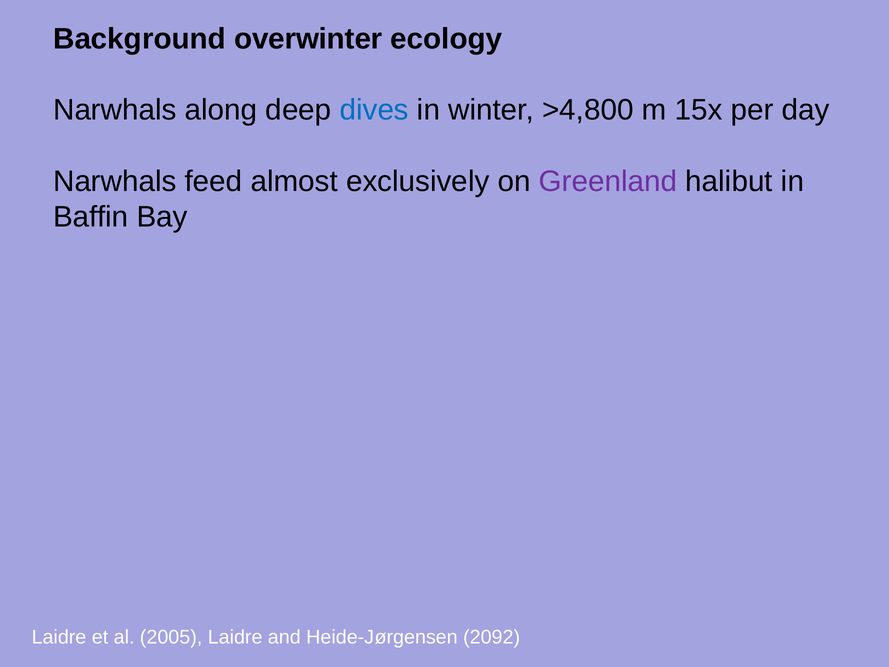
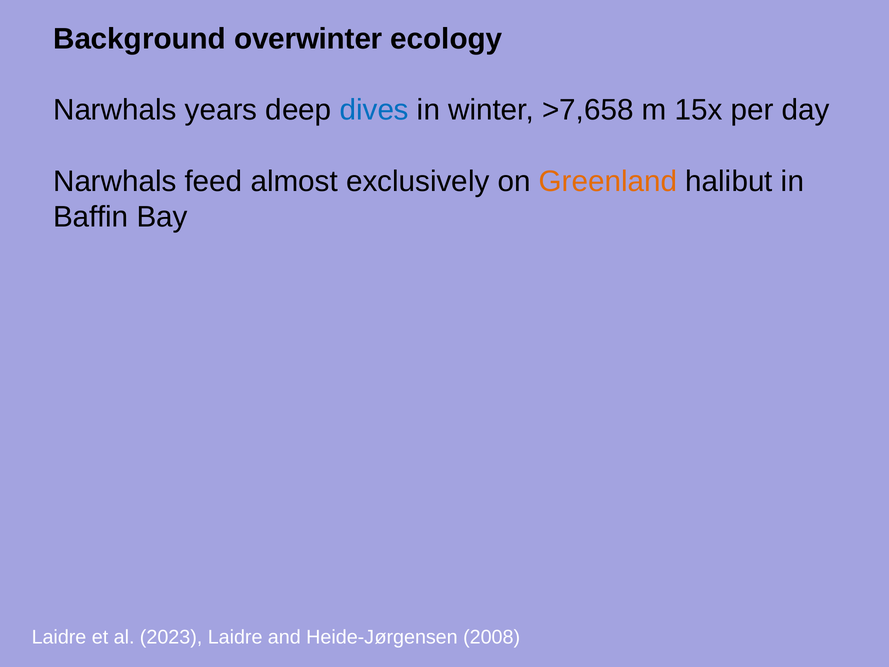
along: along -> years
>4,800: >4,800 -> >7,658
Greenland colour: purple -> orange
2005: 2005 -> 2023
2092: 2092 -> 2008
